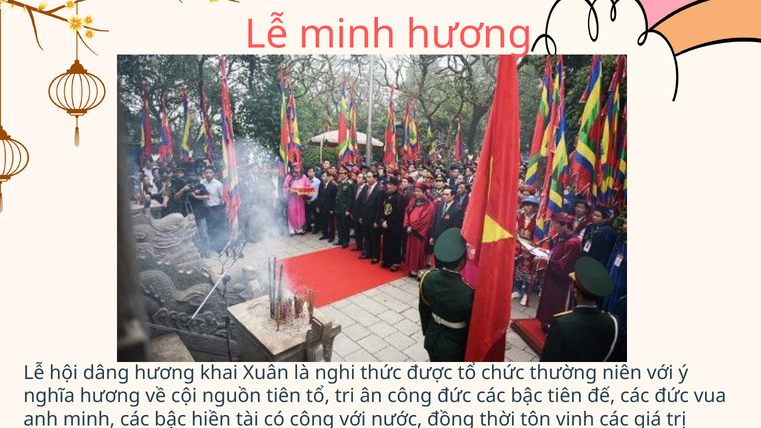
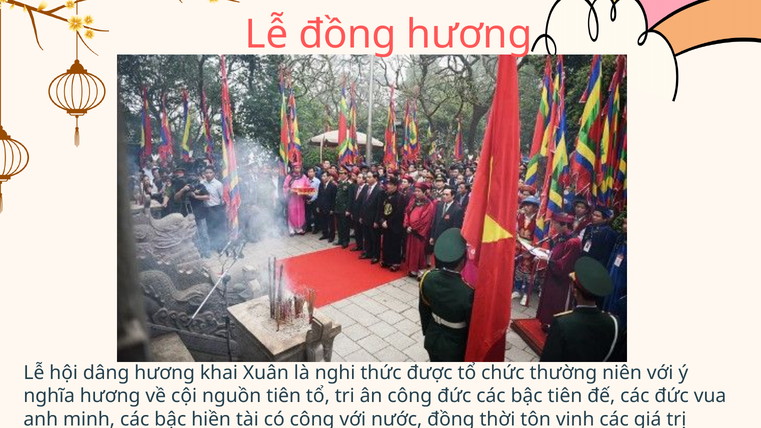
Lễ minh: minh -> đồng
